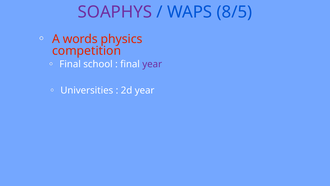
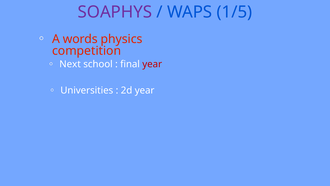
8/5: 8/5 -> 1/5
Final at (70, 64): Final -> Next
year at (152, 64) colour: purple -> red
